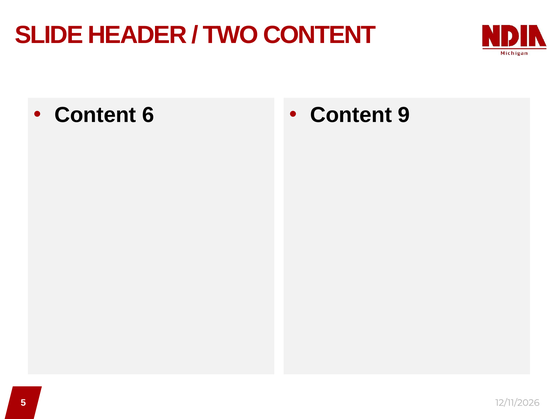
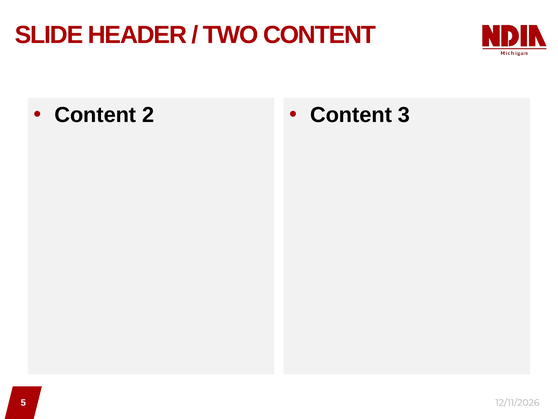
6: 6 -> 2
9: 9 -> 3
